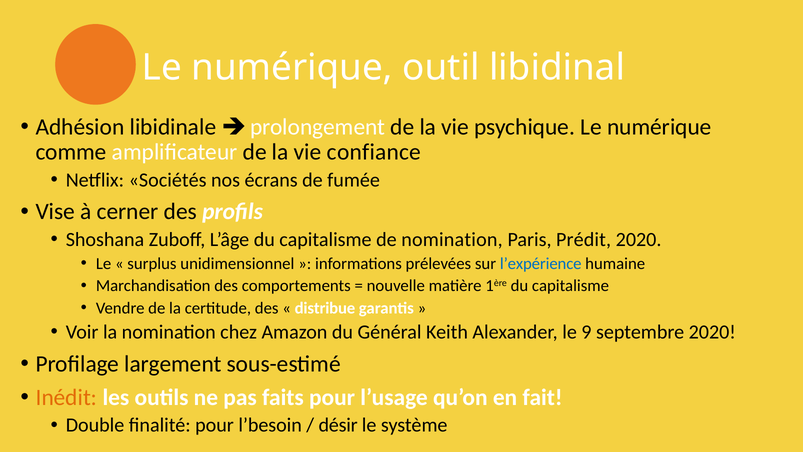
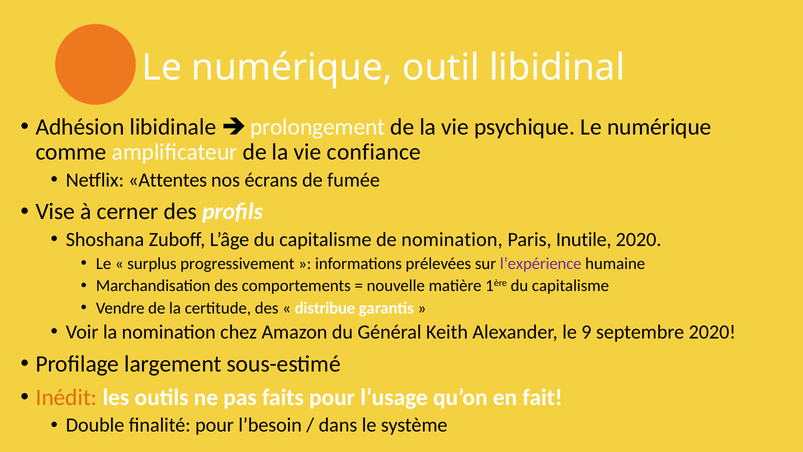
Sociétés: Sociétés -> Attentes
Prédit: Prédit -> Inutile
unidimensionnel: unidimensionnel -> progressivement
l’expérience colour: blue -> purple
désir: désir -> dans
